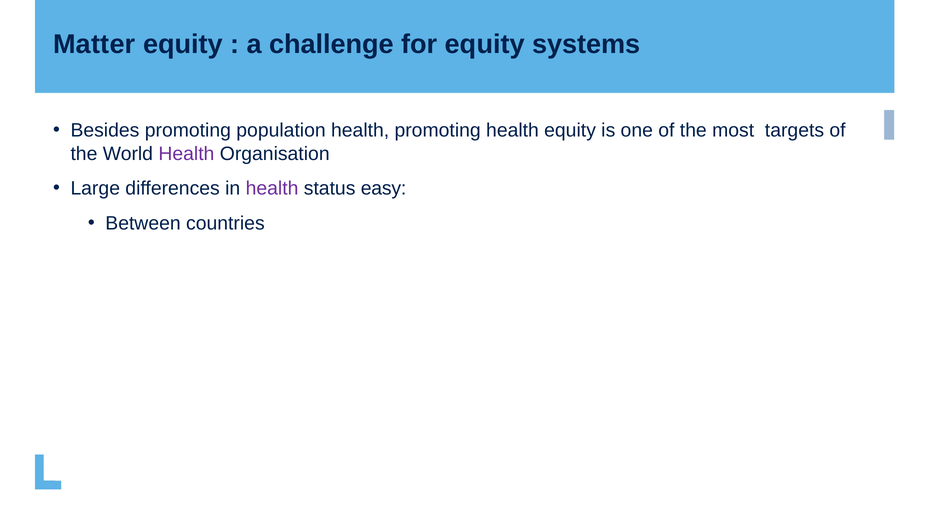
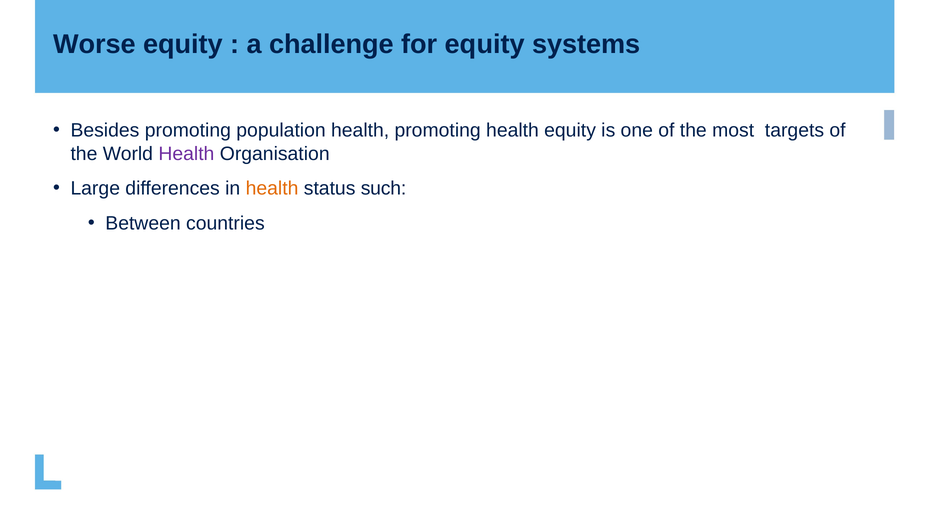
Matter: Matter -> Worse
health at (272, 189) colour: purple -> orange
easy: easy -> such
